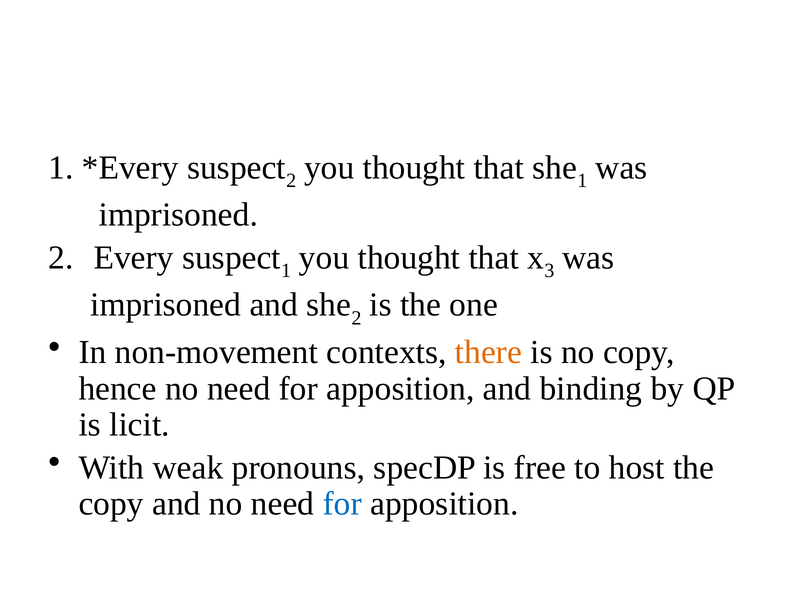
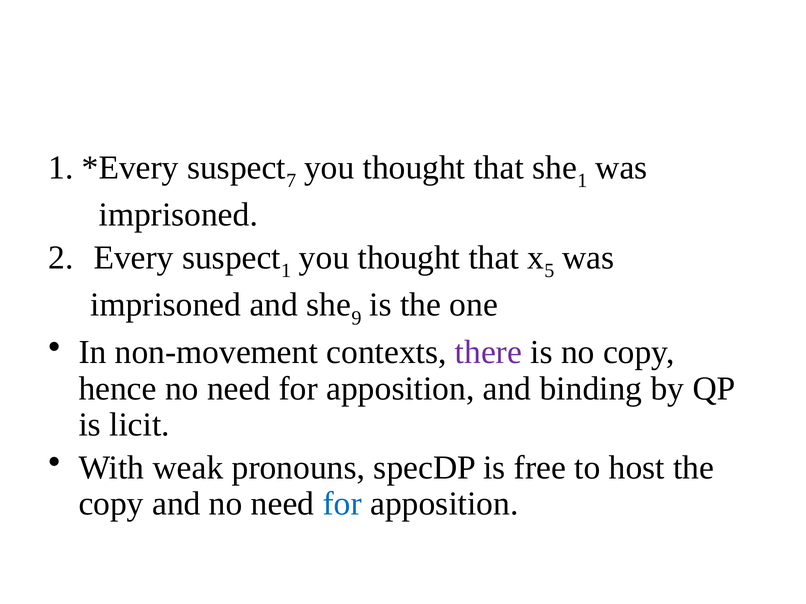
2 at (291, 181): 2 -> 7
3: 3 -> 5
2 at (356, 318): 2 -> 9
there colour: orange -> purple
